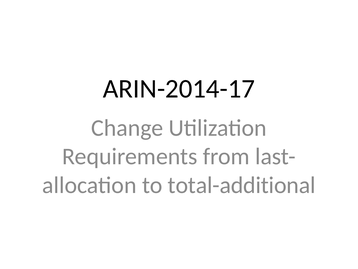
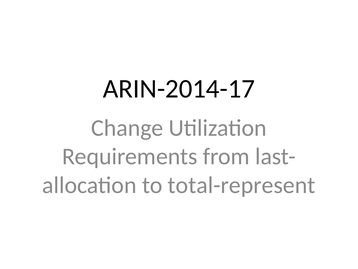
total-additional: total-additional -> total-represent
